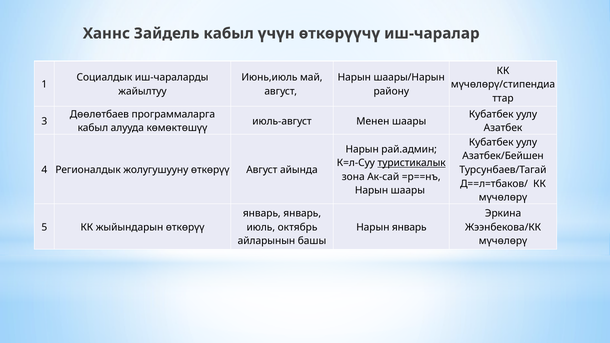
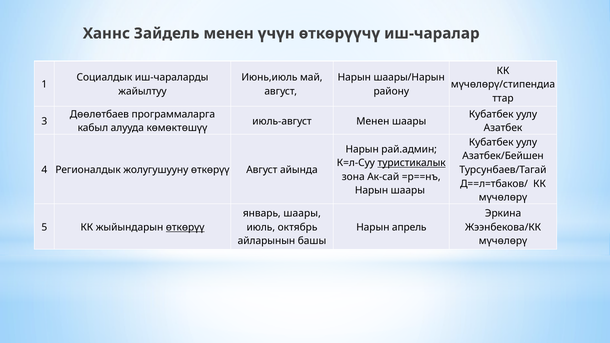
Зайдель кабыл: кабыл -> менен
январь январь: январь -> шаары
өткөрүү at (185, 227) underline: none -> present
Нарын январь: январь -> апрель
